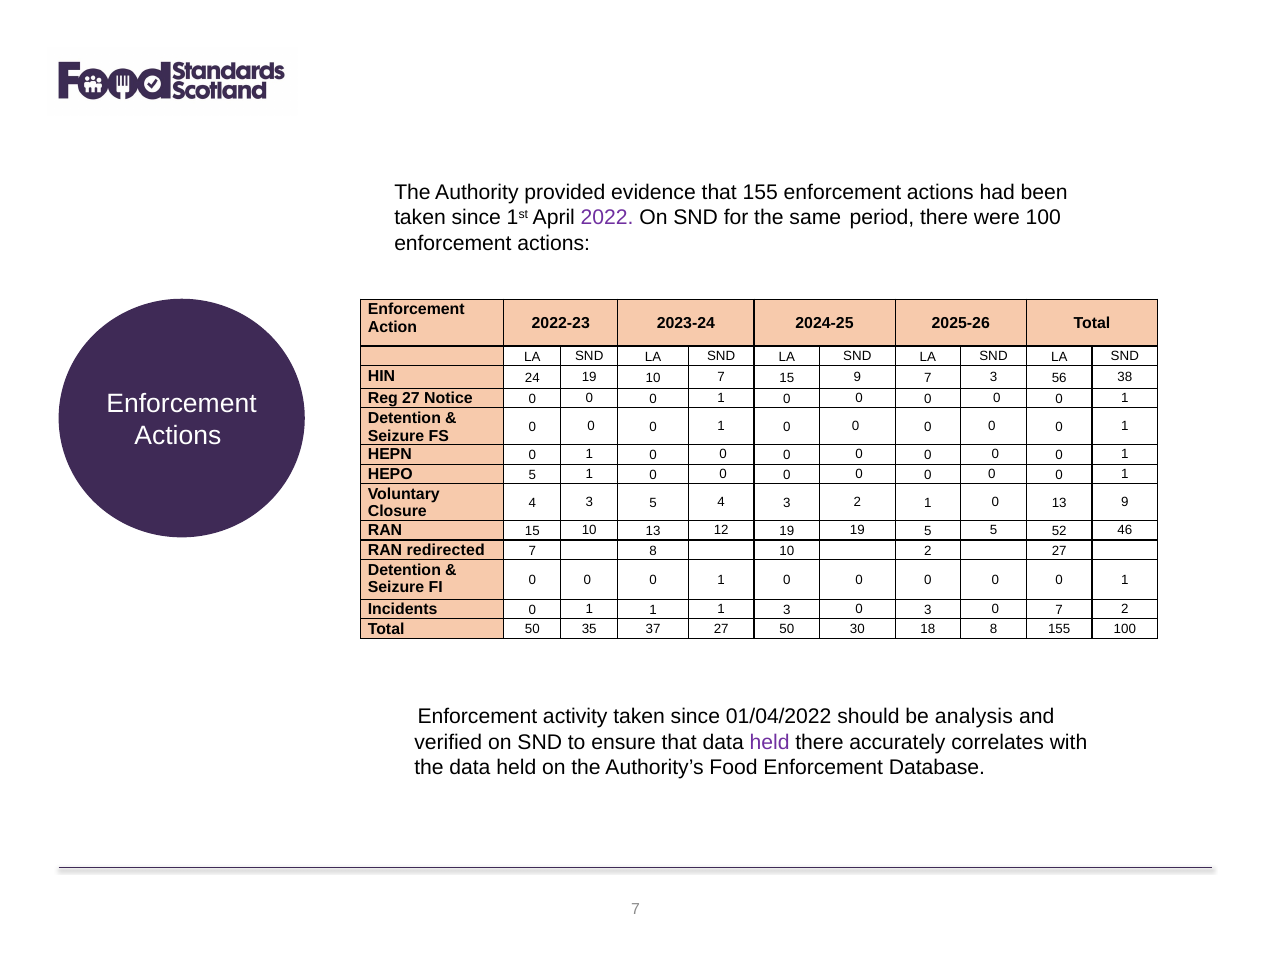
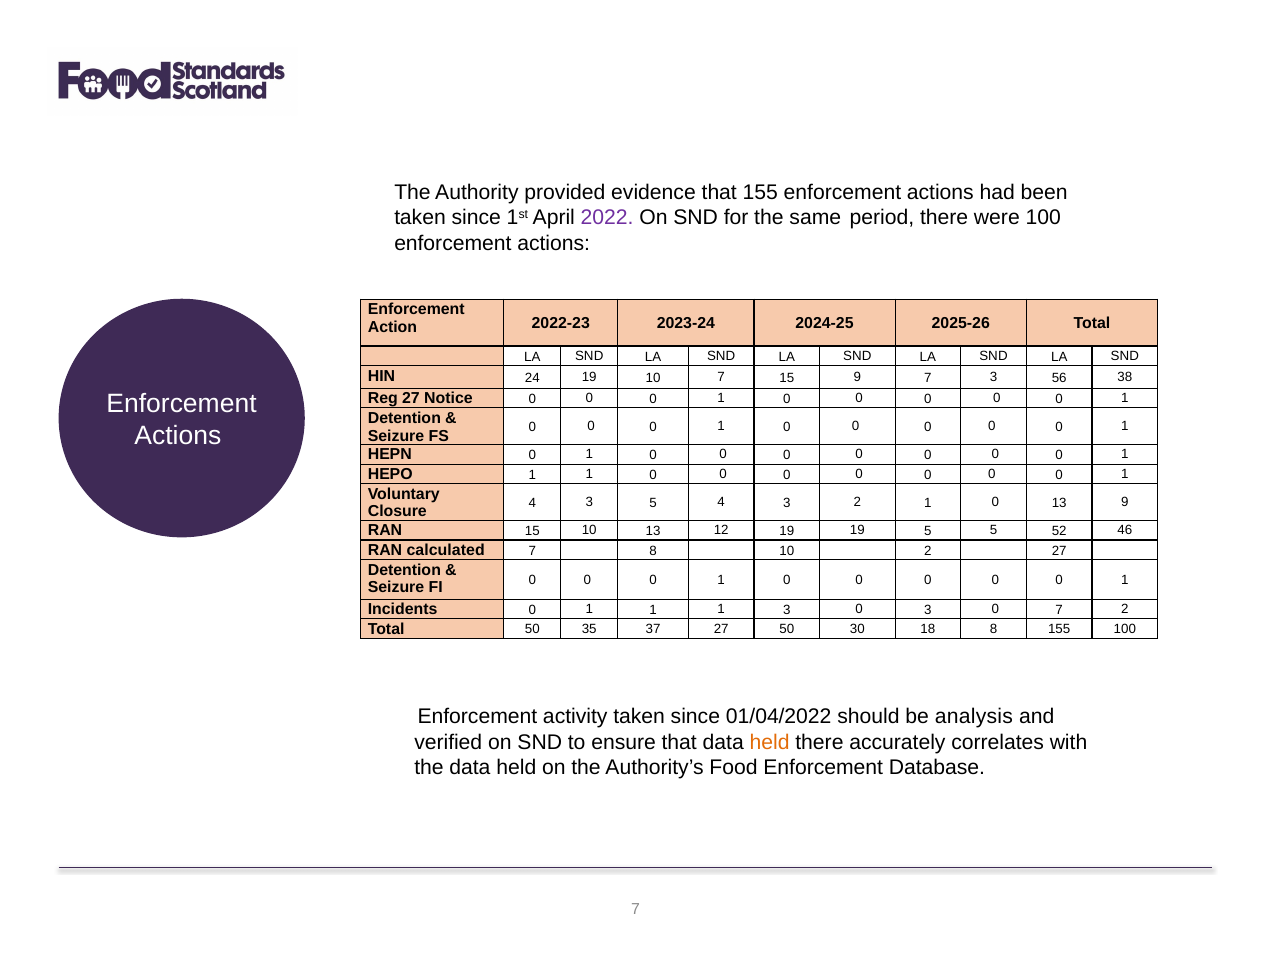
HEPO 5: 5 -> 1
redirected: redirected -> calculated
held at (770, 742) colour: purple -> orange
